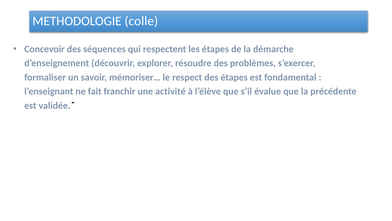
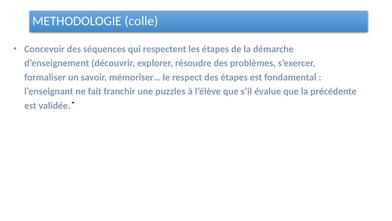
activité: activité -> puzzles
